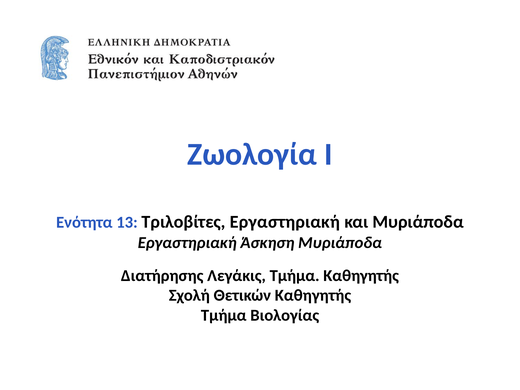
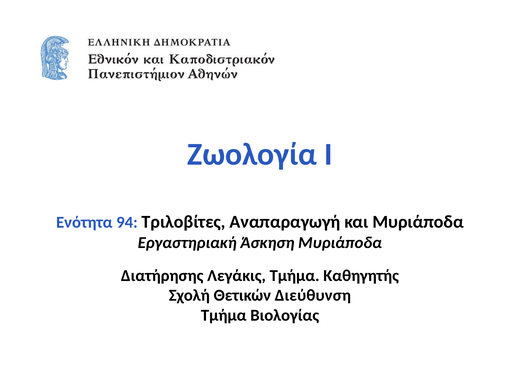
13: 13 -> 94
Τριλοβίτες Εργαστηριακή: Εργαστηριακή -> Αναπαραγωγή
Θετικών Καθηγητής: Καθηγητής -> Διεύθυνση
